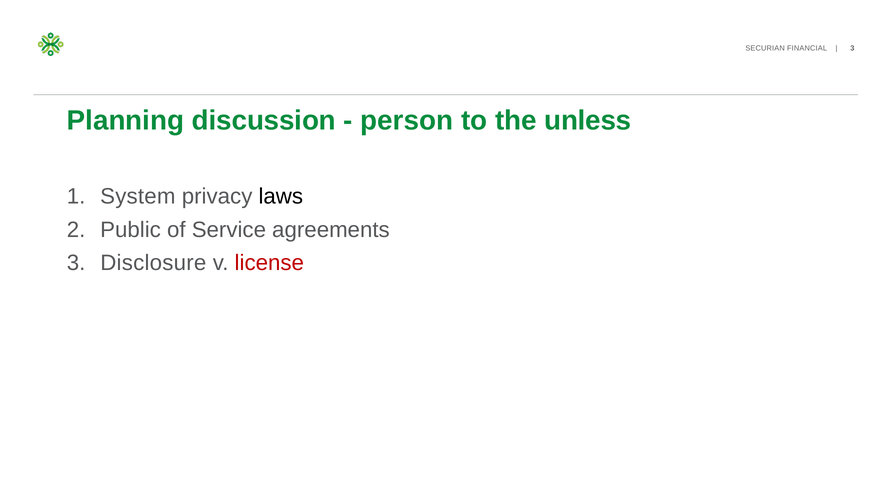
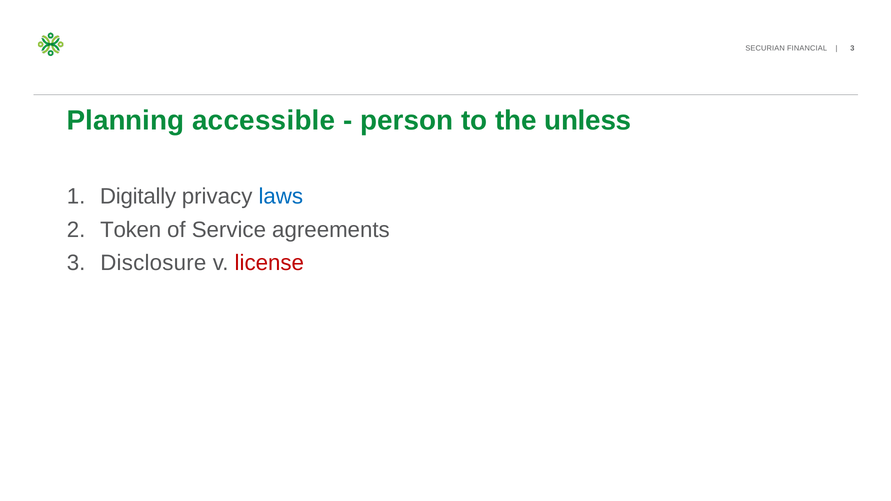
discussion: discussion -> accessible
System: System -> Digitally
laws colour: black -> blue
Public: Public -> Token
